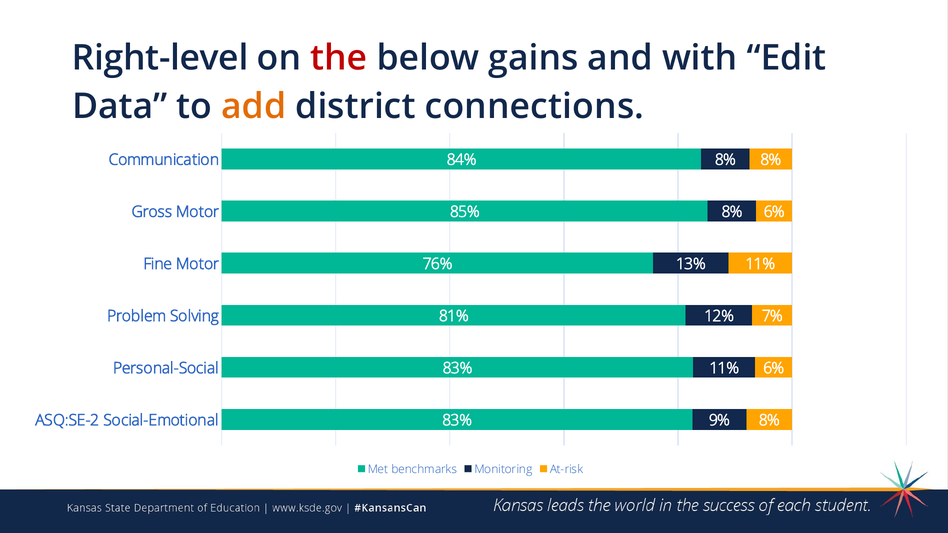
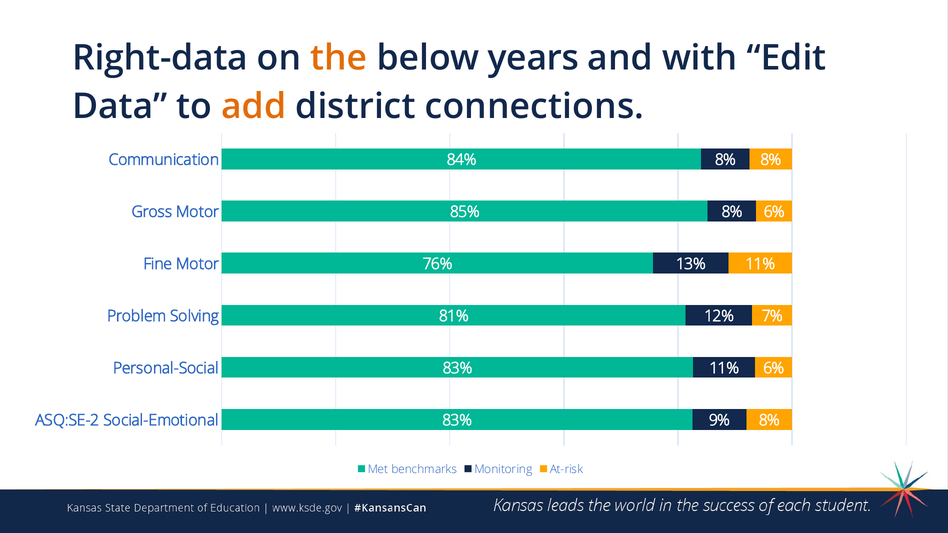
Right-level: Right-level -> Right-data
the colour: red -> orange
gains: gains -> years
